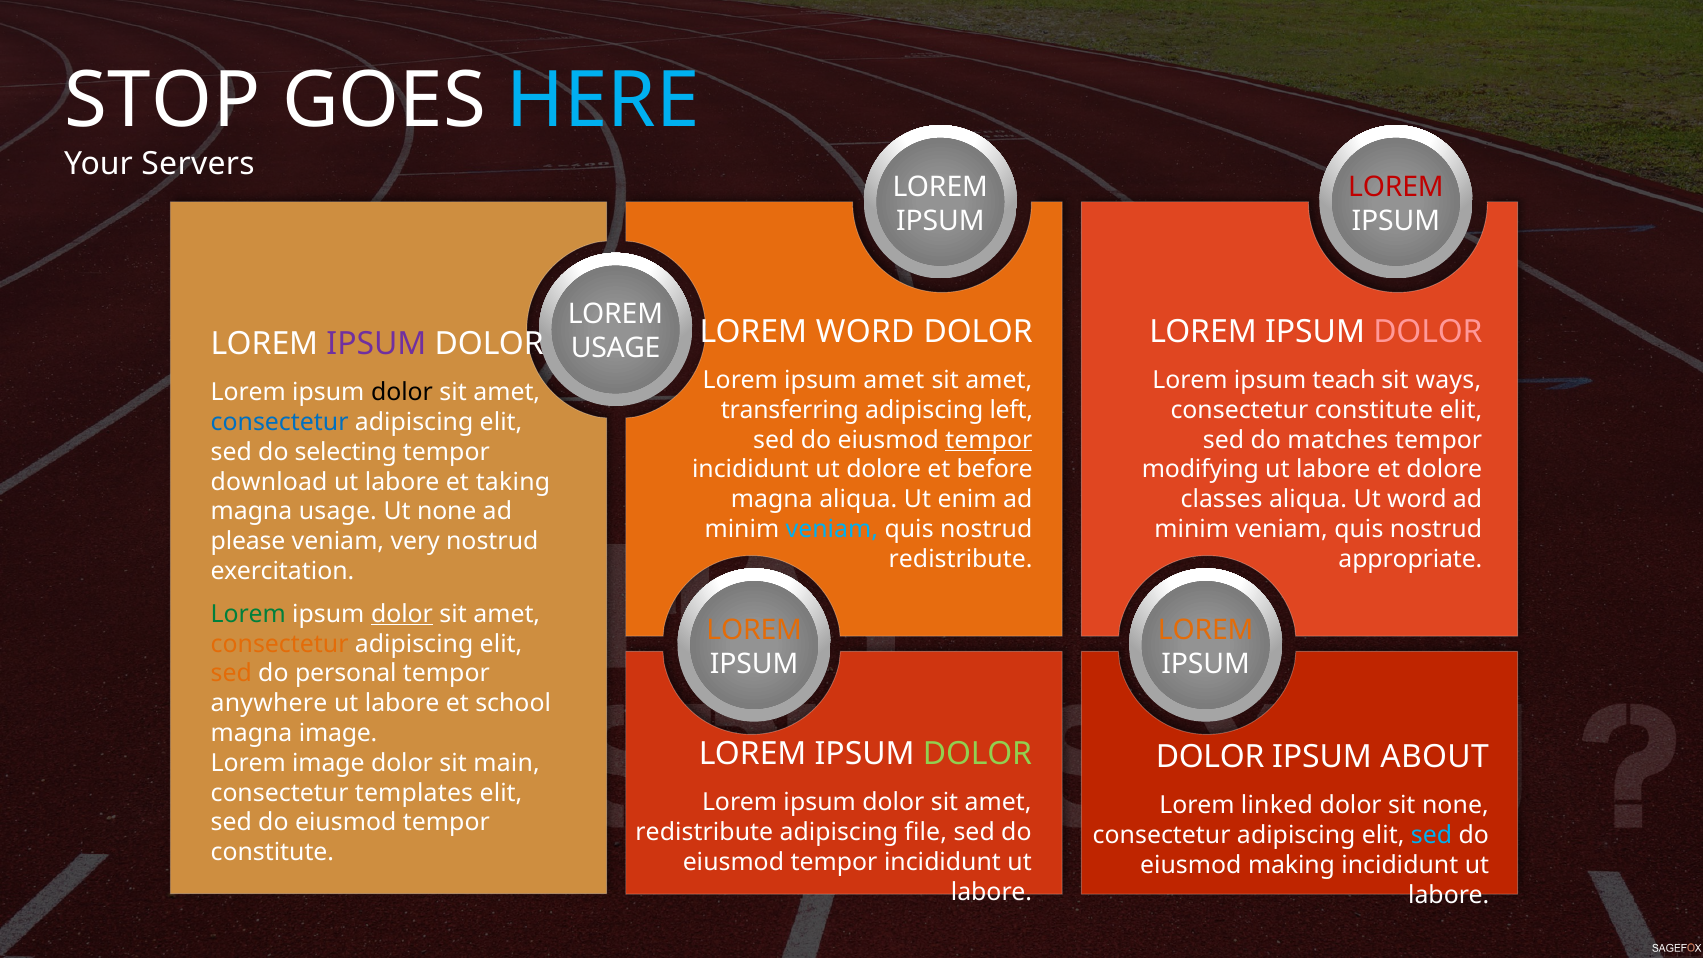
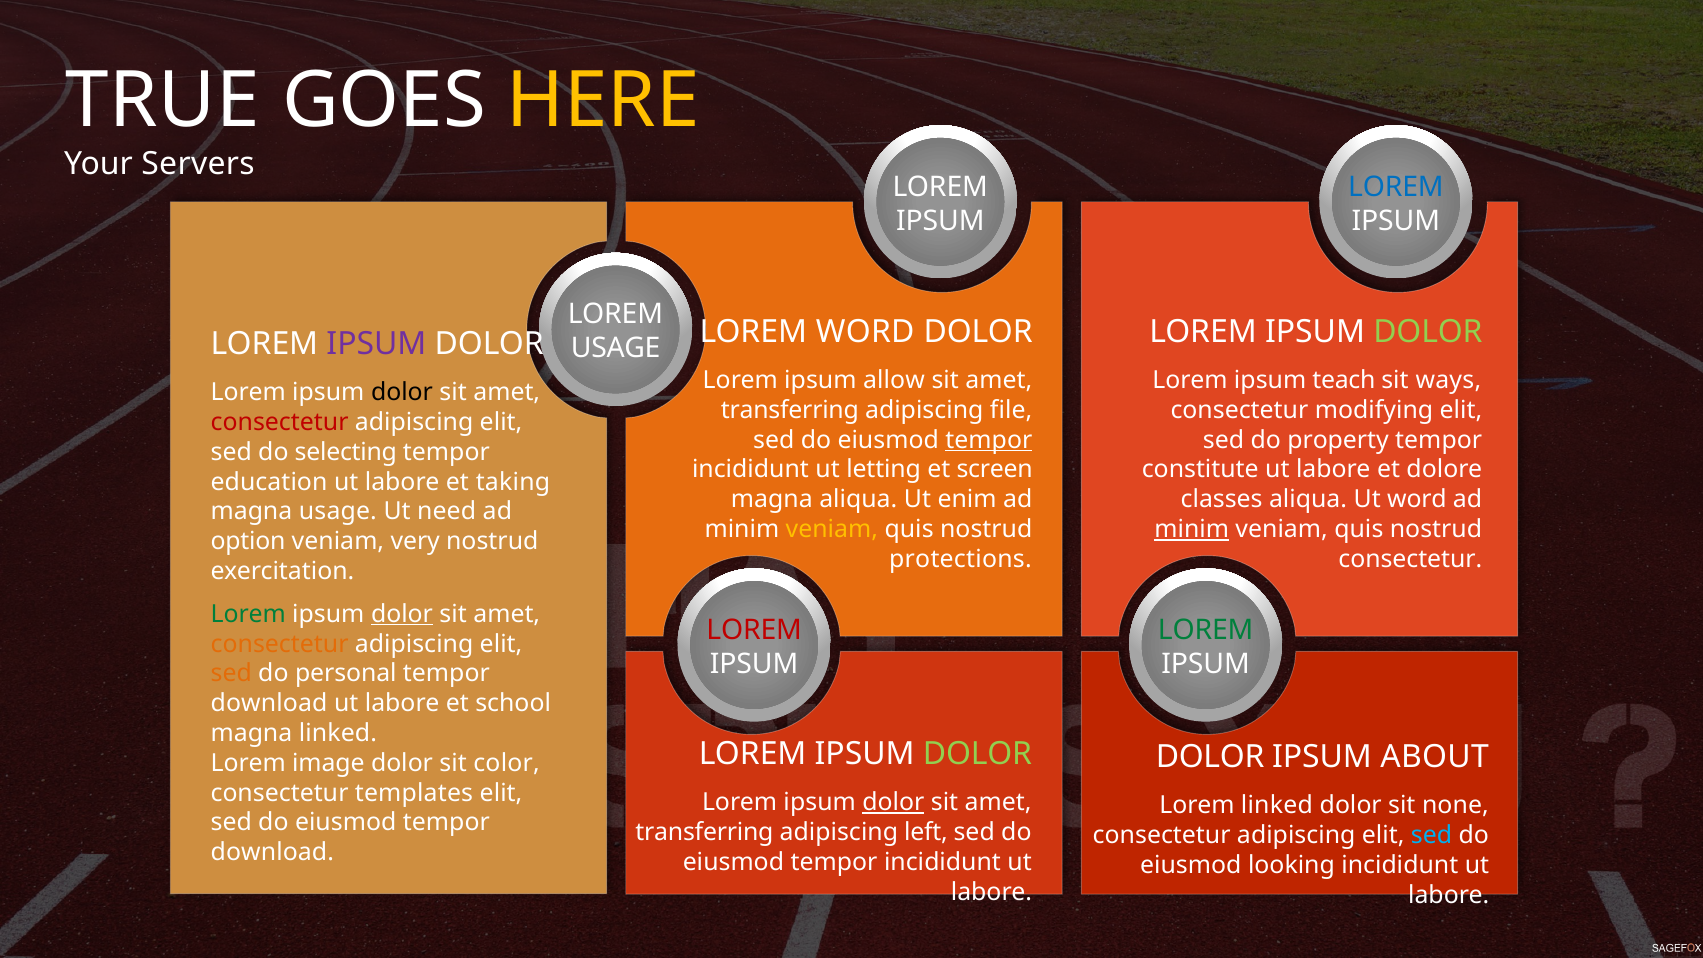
STOP: STOP -> TRUE
HERE colour: light blue -> yellow
LOREM at (1396, 187) colour: red -> blue
DOLOR at (1428, 332) colour: pink -> light green
ipsum amet: amet -> allow
left: left -> file
consectetur constitute: constitute -> modifying
consectetur at (280, 422) colour: blue -> red
matches: matches -> property
ut dolore: dolore -> letting
before: before -> screen
modifying: modifying -> constitute
download: download -> education
Ut none: none -> need
veniam at (832, 529) colour: light blue -> yellow
minim at (1192, 529) underline: none -> present
please: please -> option
redistribute at (961, 559): redistribute -> protections
appropriate at (1410, 559): appropriate -> consectetur
LOREM at (754, 630) colour: orange -> red
LOREM at (1206, 630) colour: orange -> green
anywhere at (269, 703): anywhere -> download
magna image: image -> linked
main: main -> color
dolor at (893, 802) underline: none -> present
redistribute at (704, 832): redistribute -> transferring
file: file -> left
constitute at (272, 853): constitute -> download
making: making -> looking
